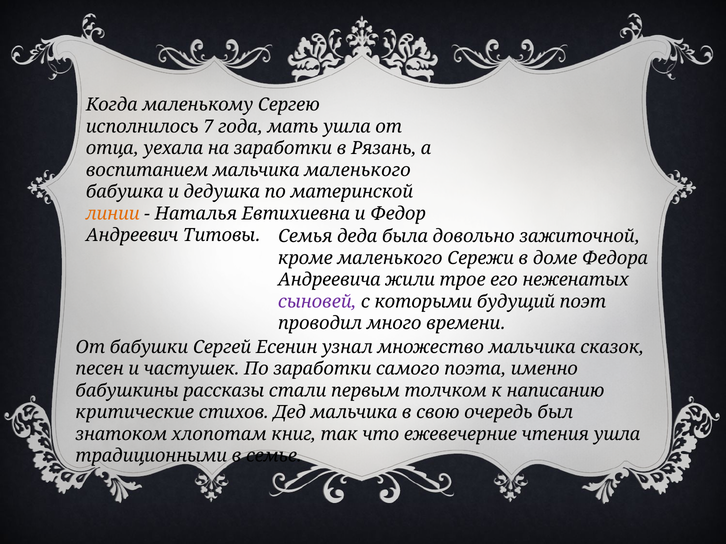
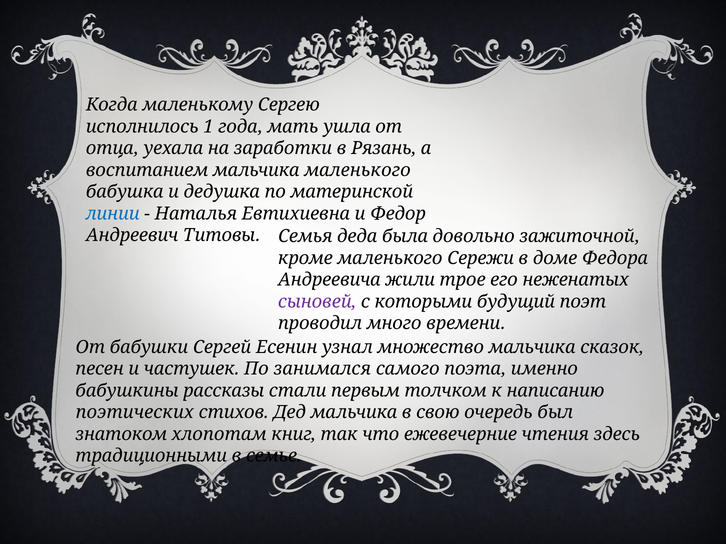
7: 7 -> 1
линии colour: orange -> blue
По заработки: заработки -> занимался
критические: критические -> поэтических
чтения ушла: ушла -> здесь
